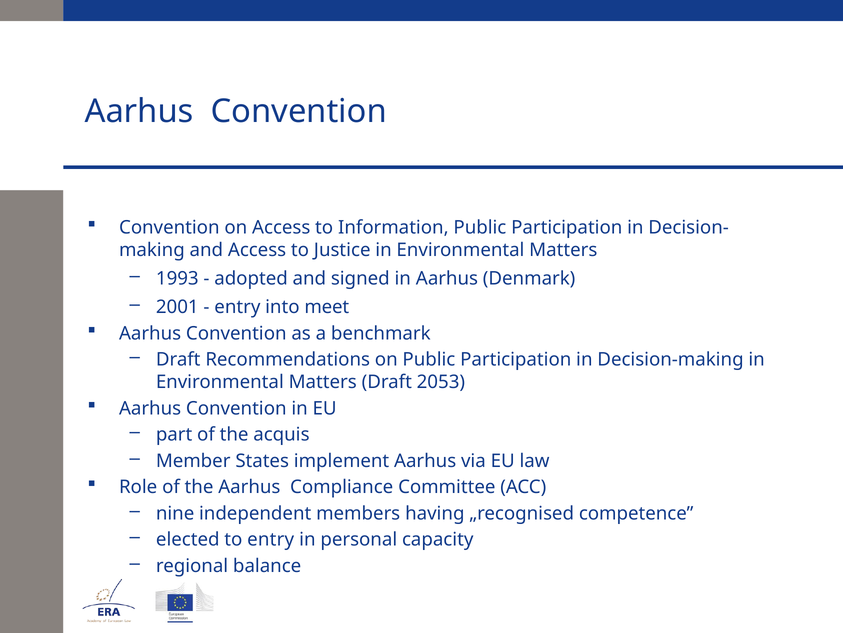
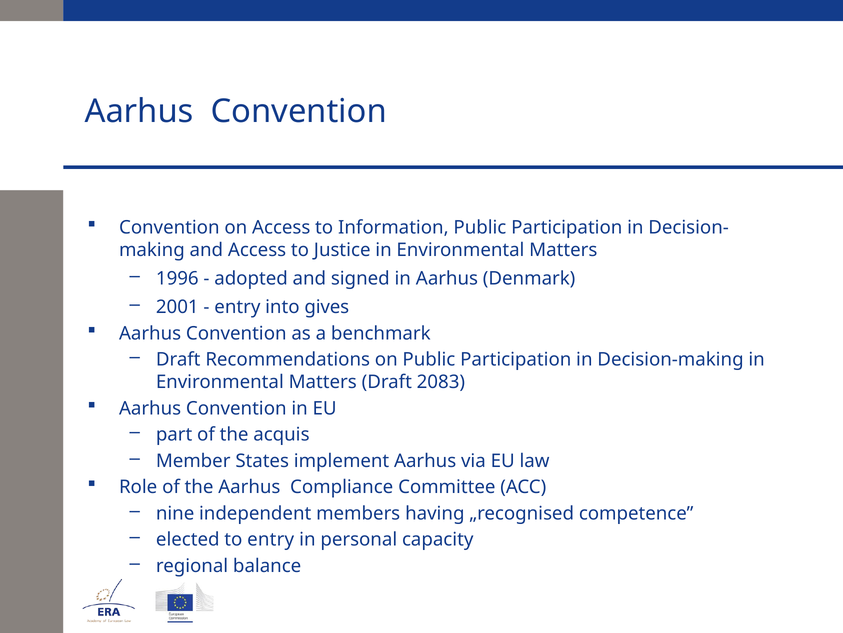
1993: 1993 -> 1996
meet: meet -> gives
2053: 2053 -> 2083
